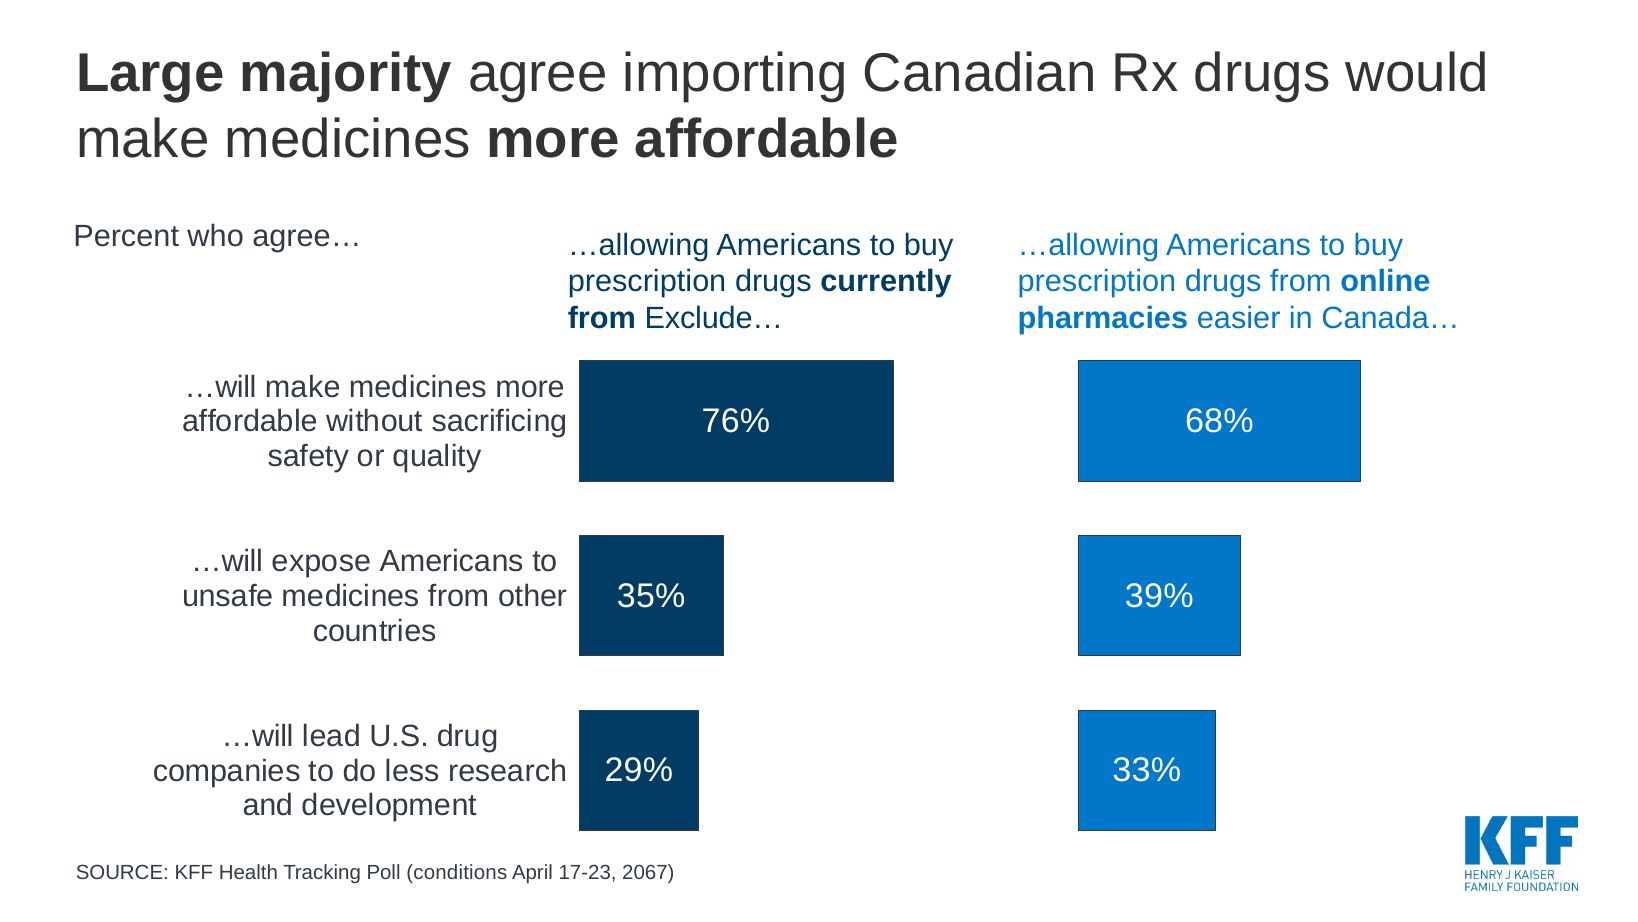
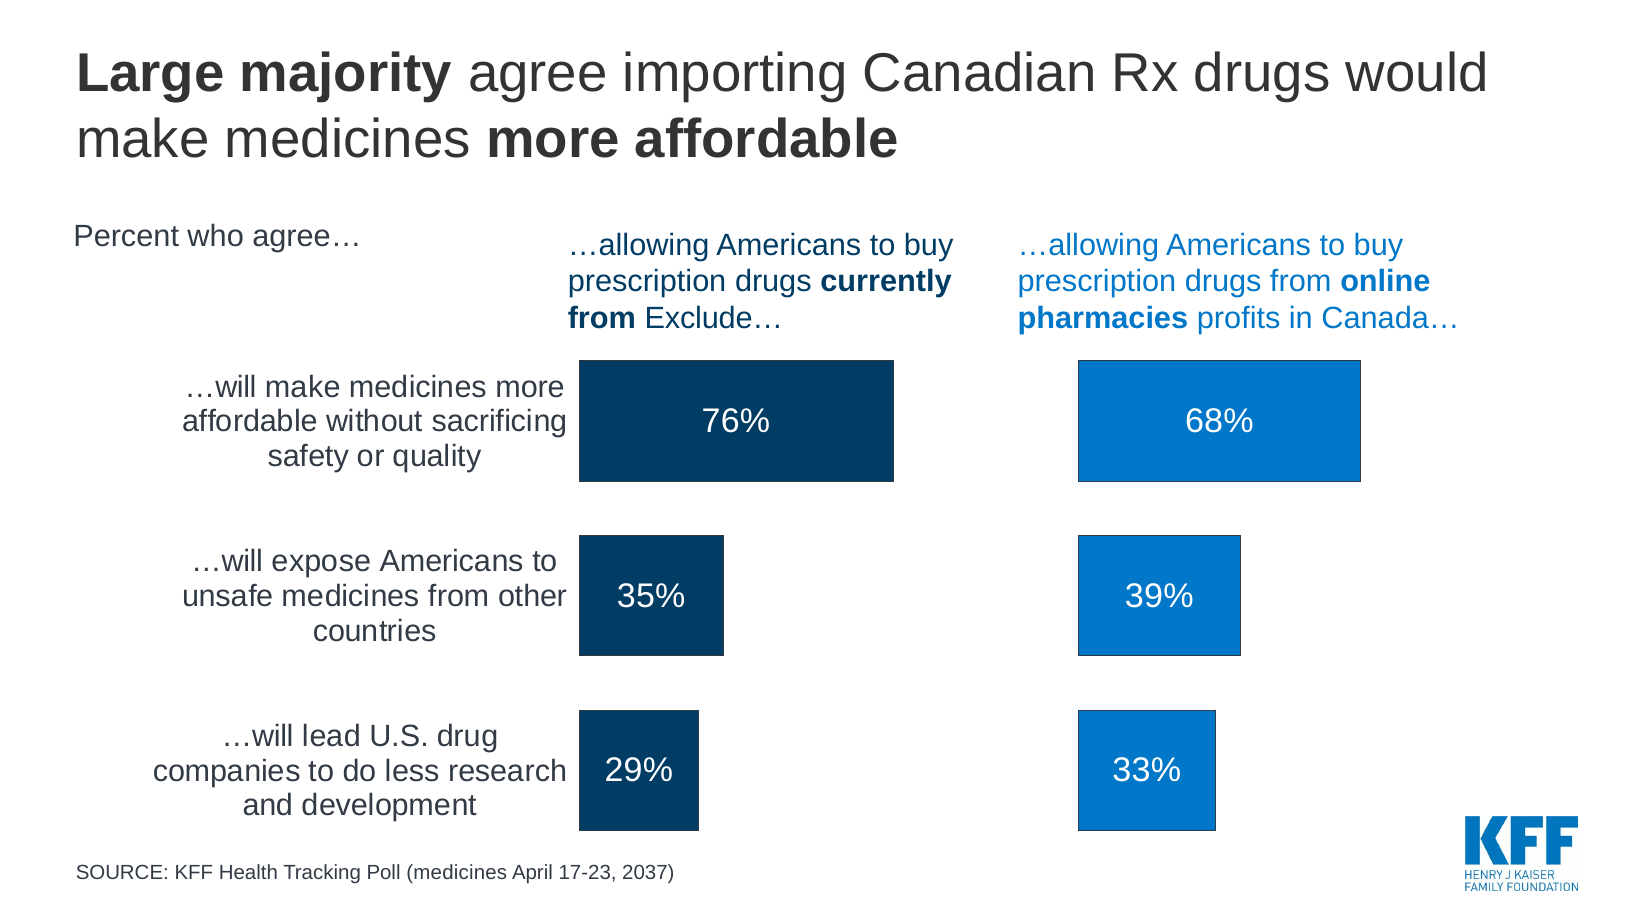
easier: easier -> profits
Poll conditions: conditions -> medicines
2067: 2067 -> 2037
